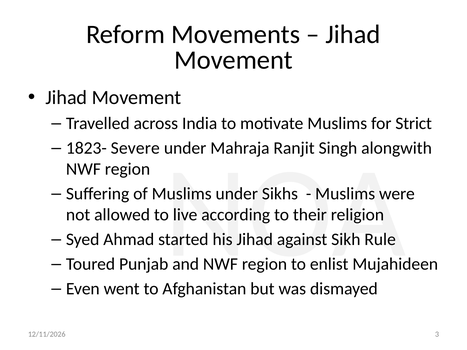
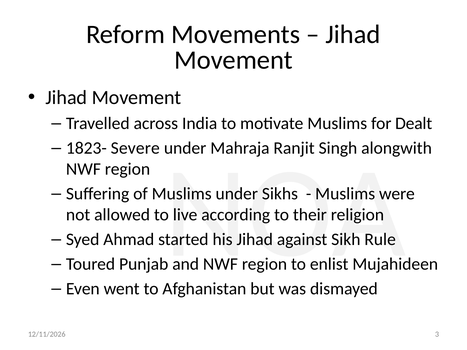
Strict: Strict -> Dealt
